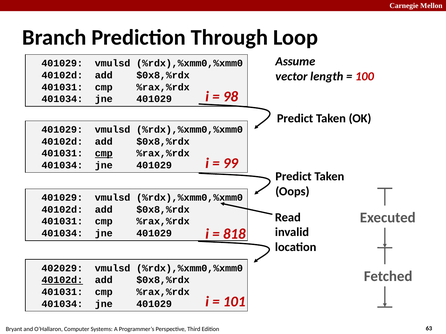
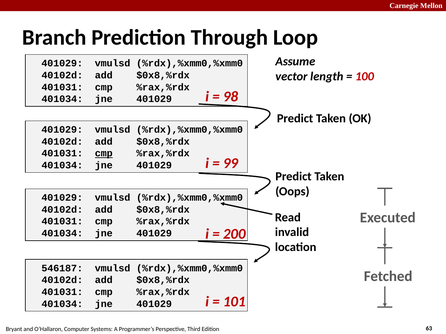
818: 818 -> 200
402029: 402029 -> 546187
40102d at (62, 280) underline: present -> none
